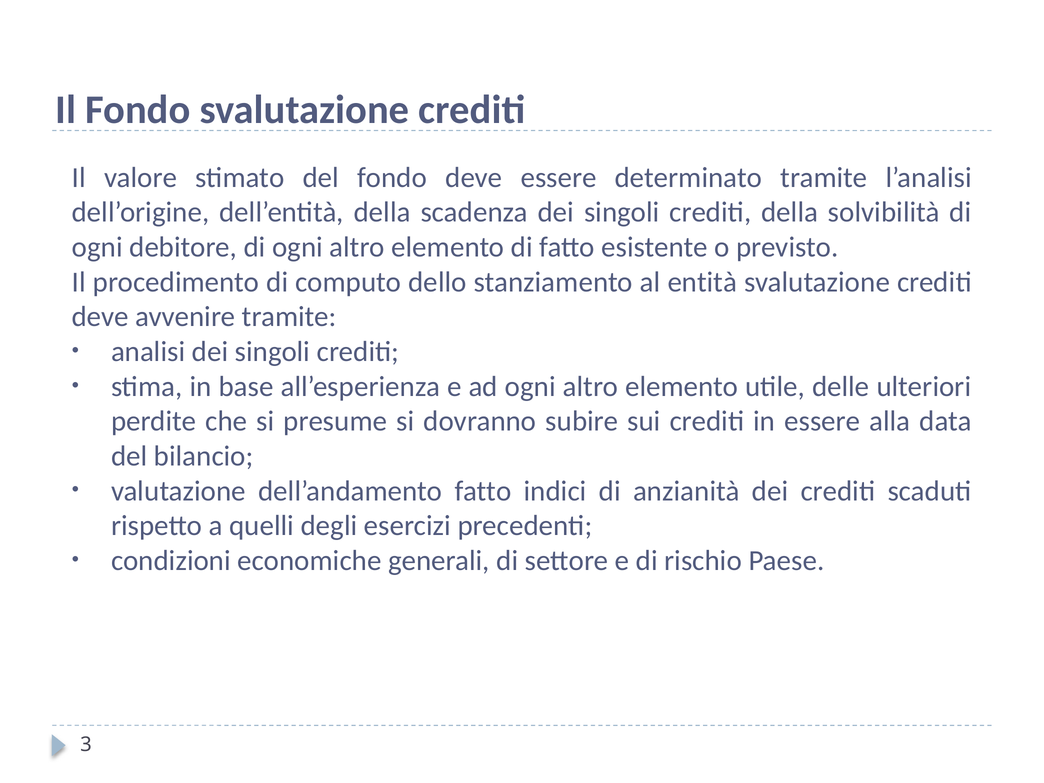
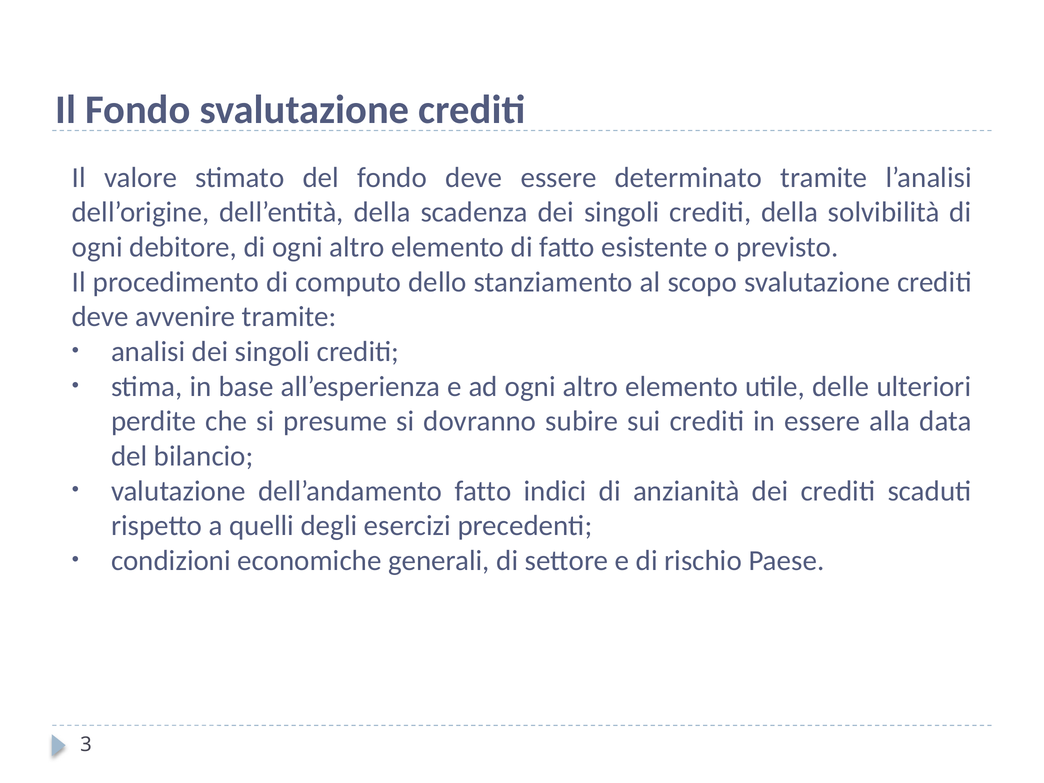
entità: entità -> scopo
